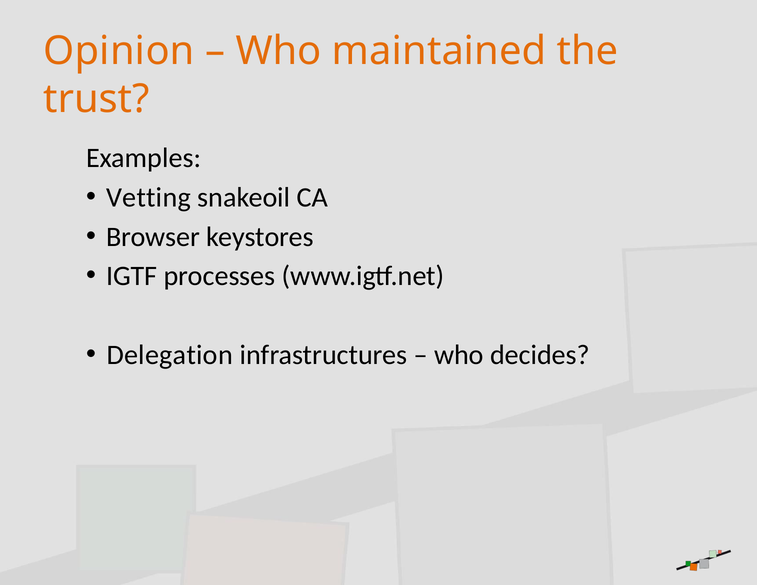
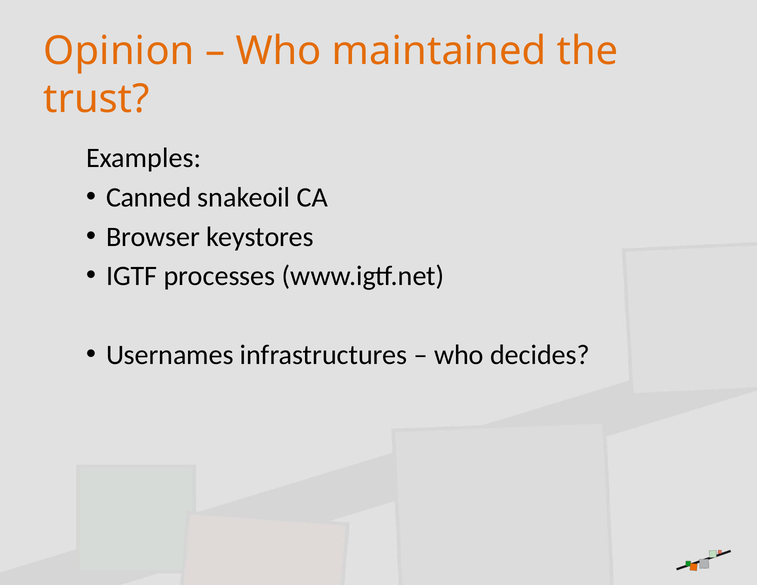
Vetting: Vetting -> Canned
Delegation: Delegation -> Usernames
